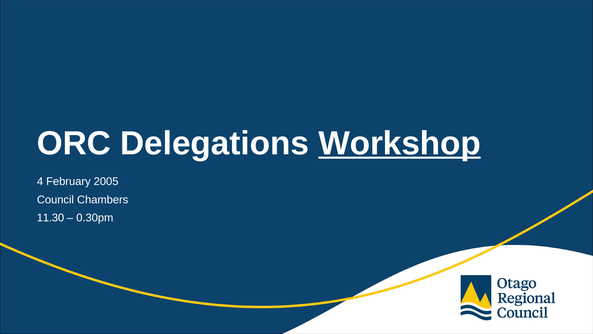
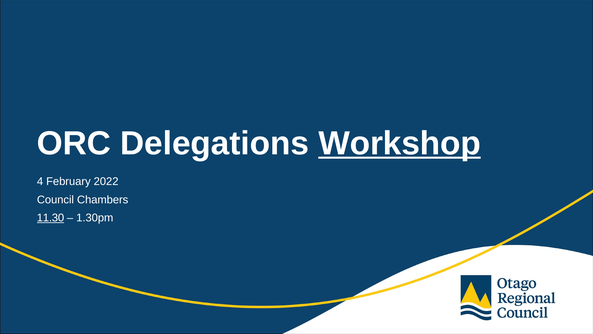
2005: 2005 -> 2022
11.30 underline: none -> present
0.30pm: 0.30pm -> 1.30pm
